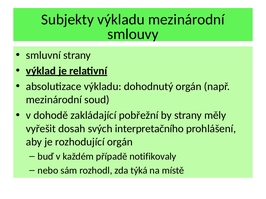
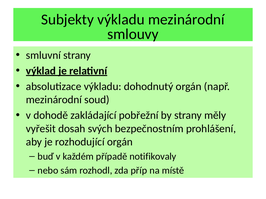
interpretačního: interpretačního -> bezpečnostním
týká: týká -> příp
